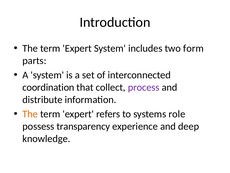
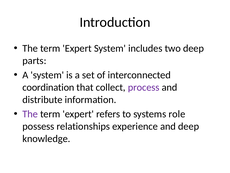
two form: form -> deep
The at (30, 114) colour: orange -> purple
transparency: transparency -> relationships
